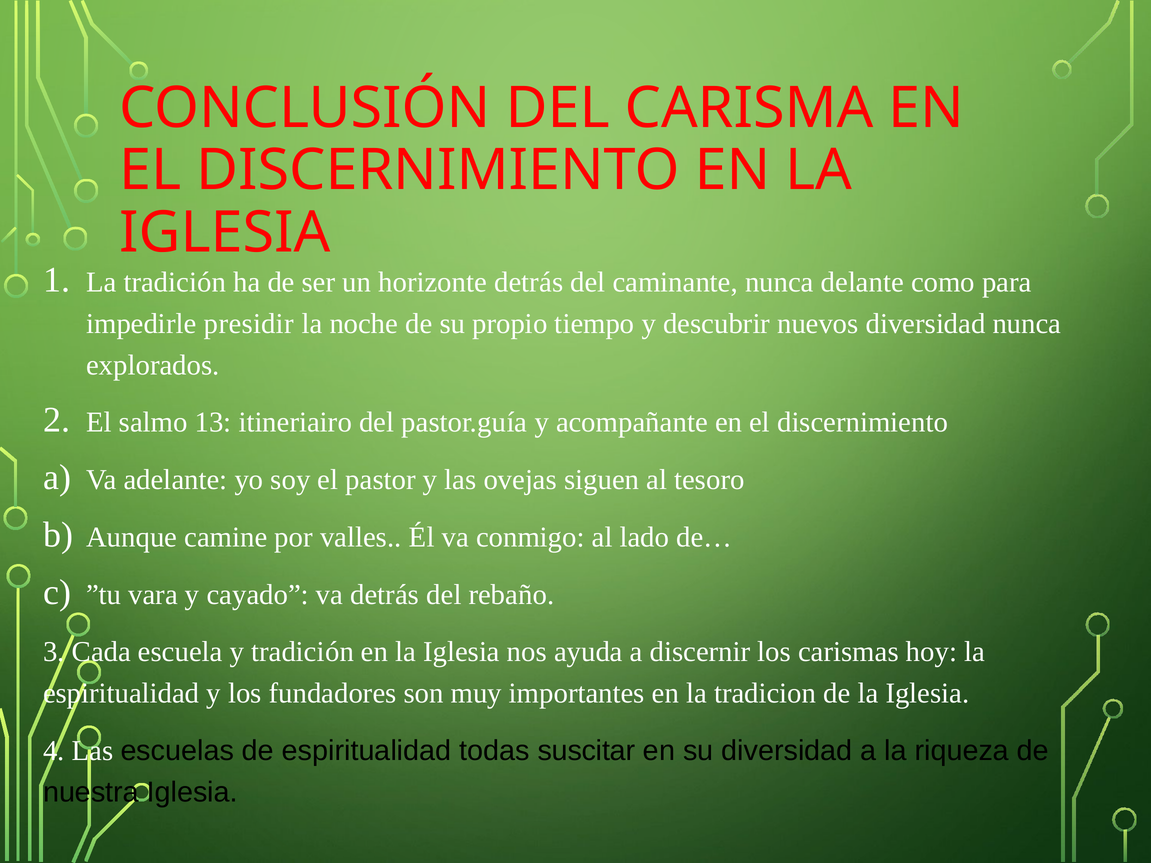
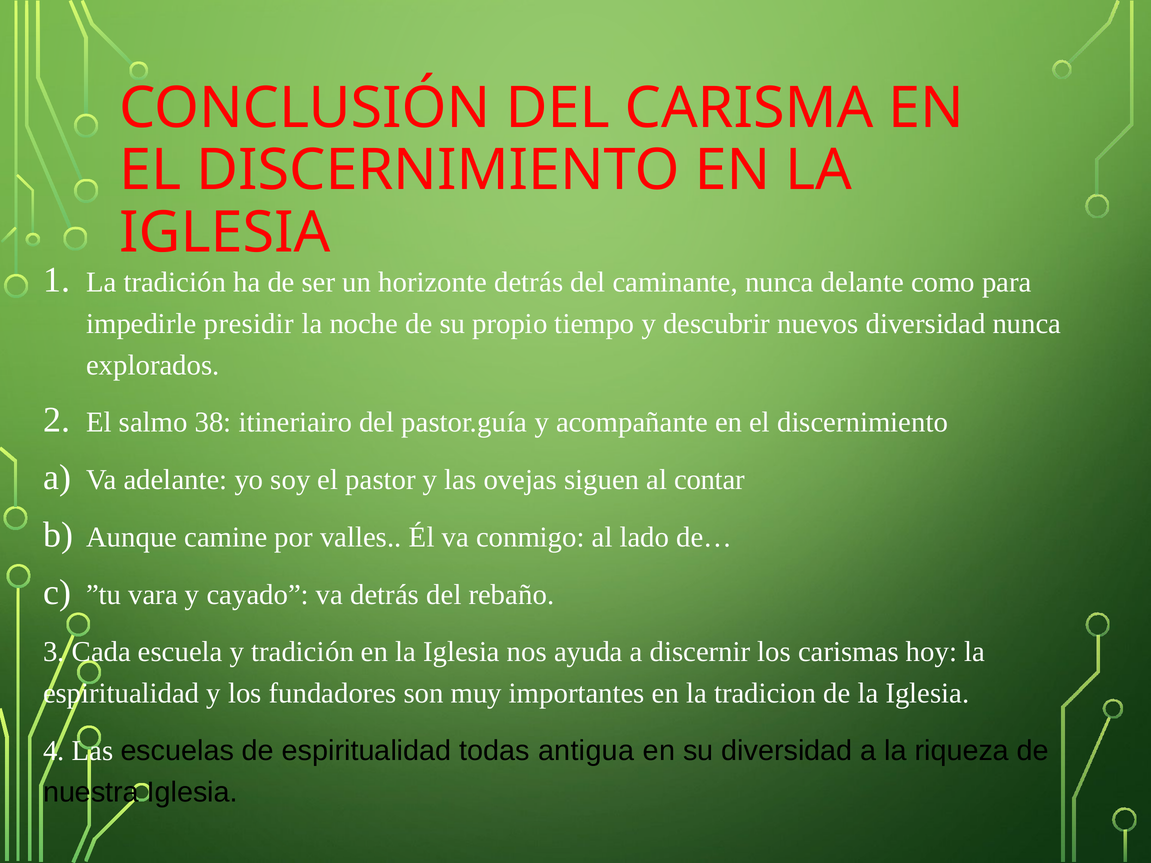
13: 13 -> 38
tesoro: tesoro -> contar
suscitar: suscitar -> antigua
